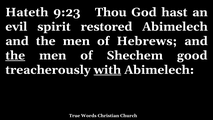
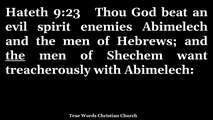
hast: hast -> beat
restored: restored -> enemies
good: good -> want
with underline: present -> none
